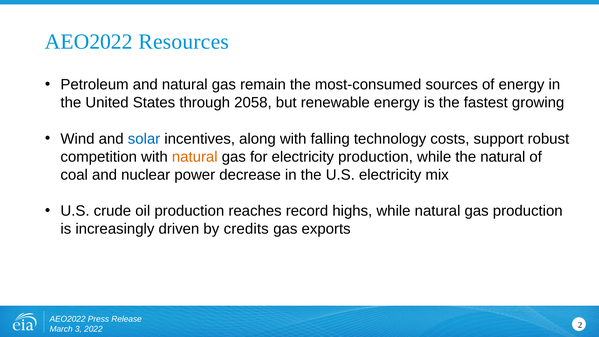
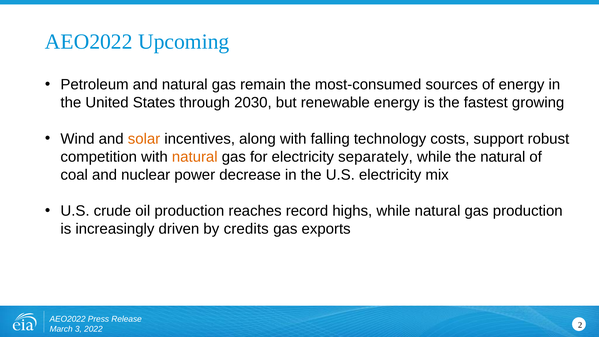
Resources: Resources -> Upcoming
2058: 2058 -> 2030
solar colour: blue -> orange
electricity production: production -> separately
